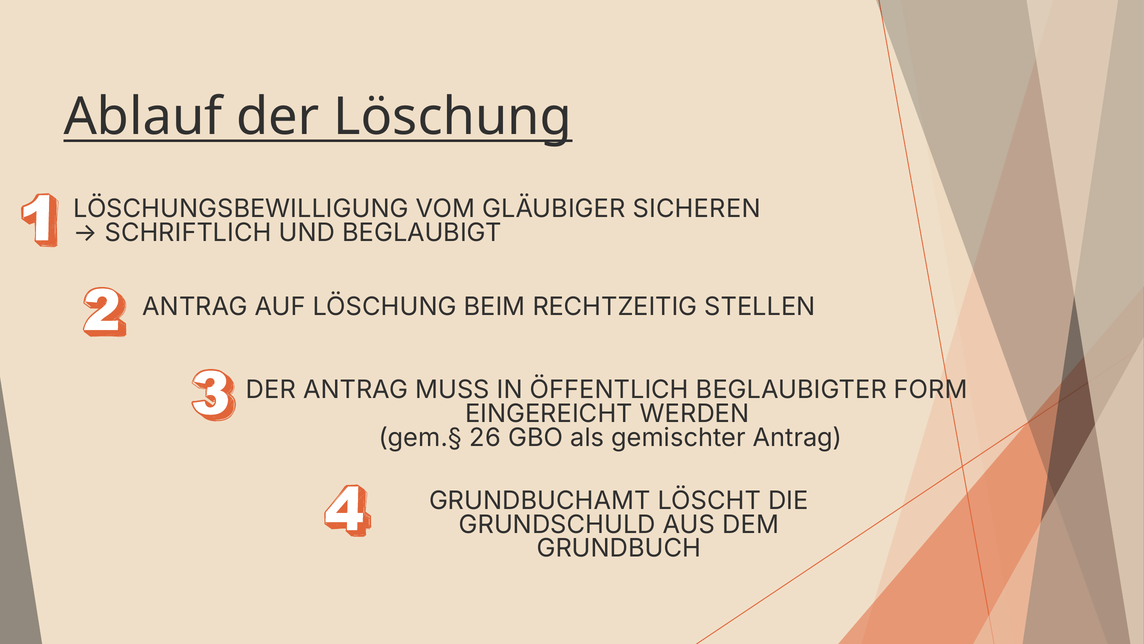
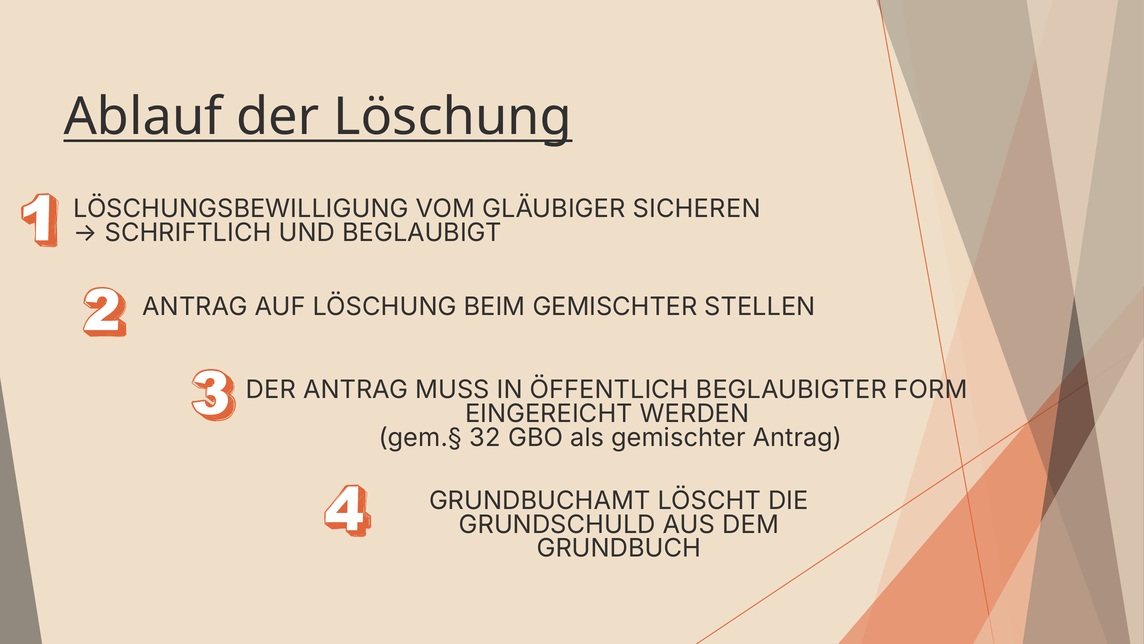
BEIM RECHTZEITIG: RECHTZEITIG -> GEMISCHTER
26: 26 -> 32
